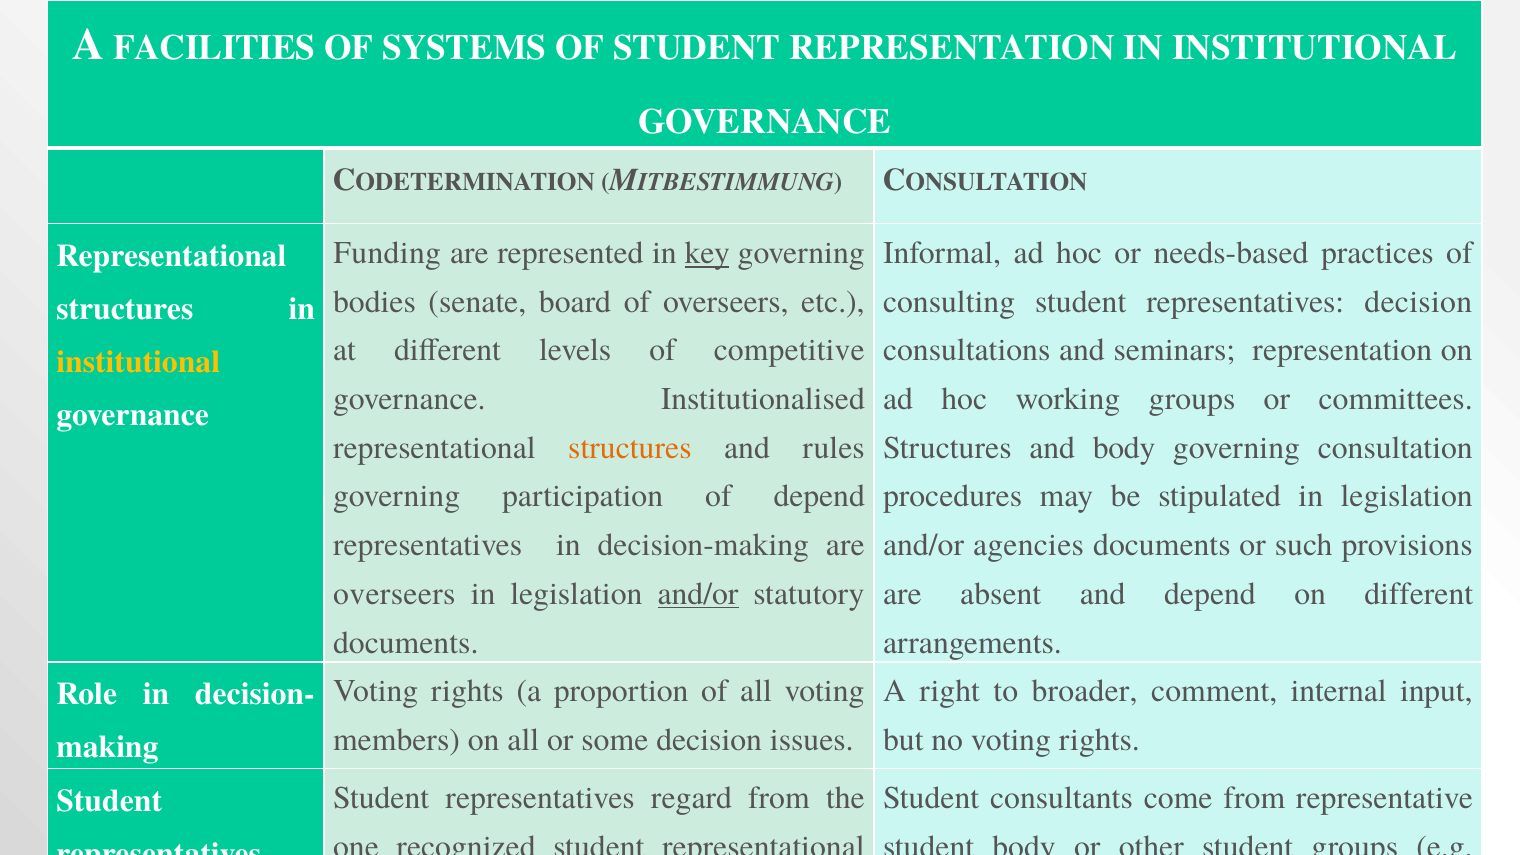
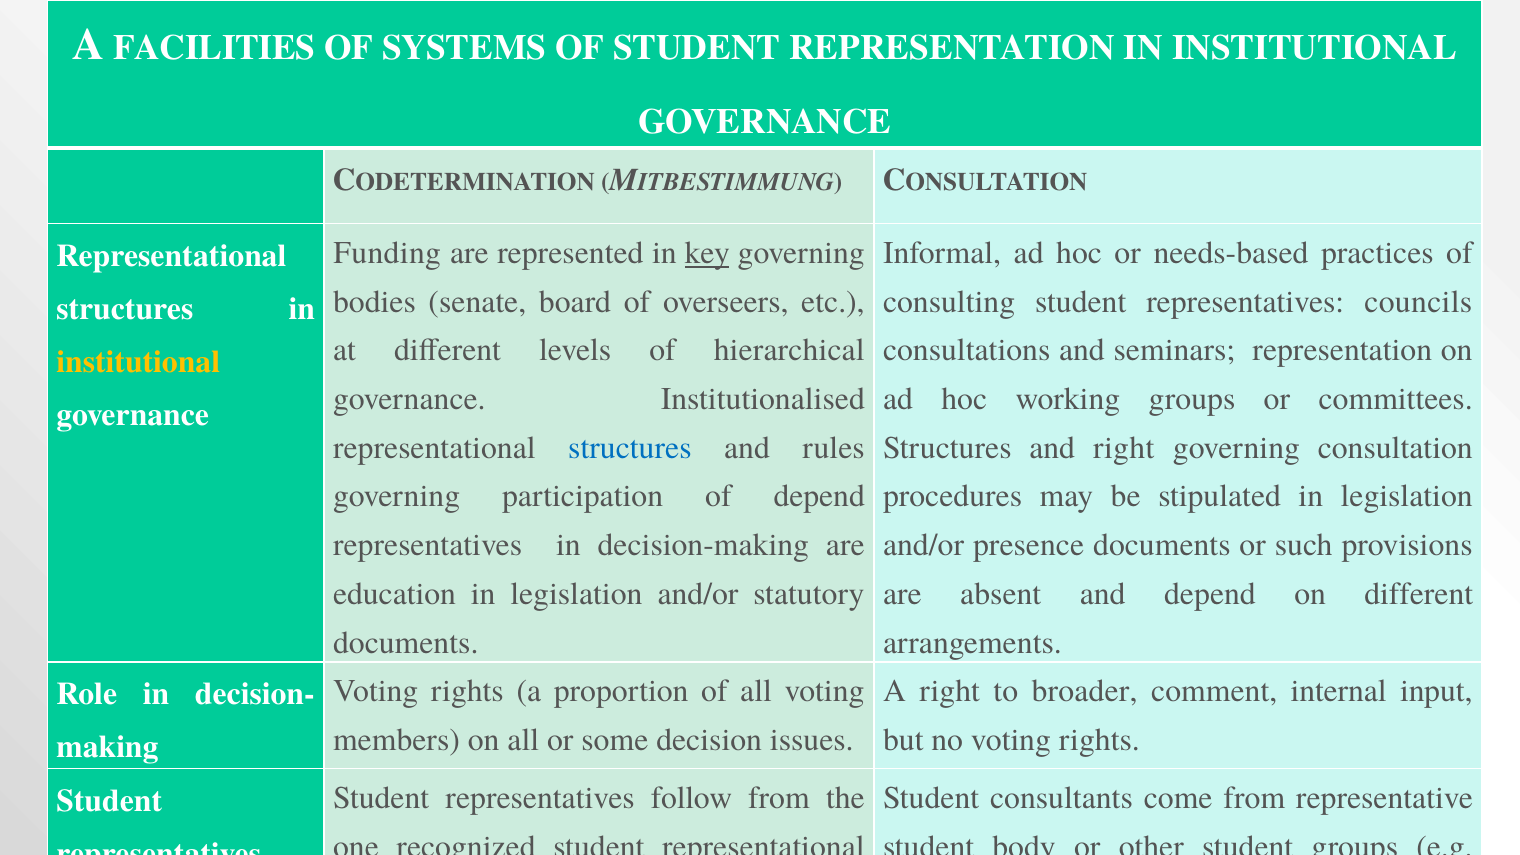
representatives decision: decision -> councils
competitive: competitive -> hierarchical
structures at (630, 448) colour: orange -> blue
and body: body -> right
agencies: agencies -> presence
overseers at (394, 594): overseers -> education
and/or at (698, 594) underline: present -> none
regard: regard -> follow
